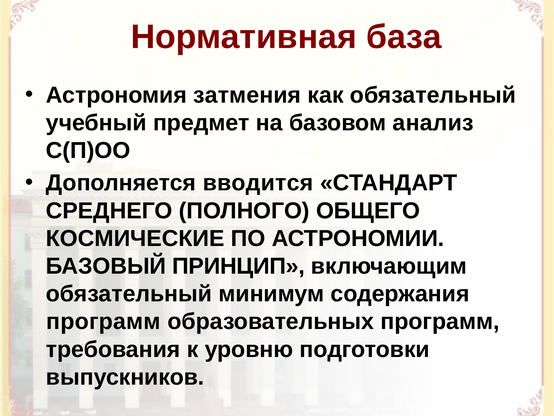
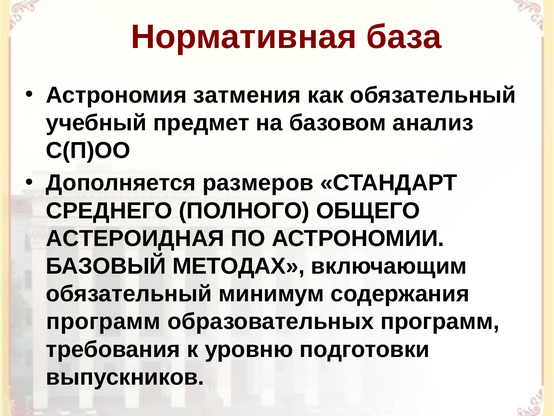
вводится: вводится -> размеров
КОСМИЧЕСКИЕ: КОСМИЧЕСКИЕ -> АСТЕРОИДНАЯ
ПРИНЦИП: ПРИНЦИП -> МЕТОДАХ
